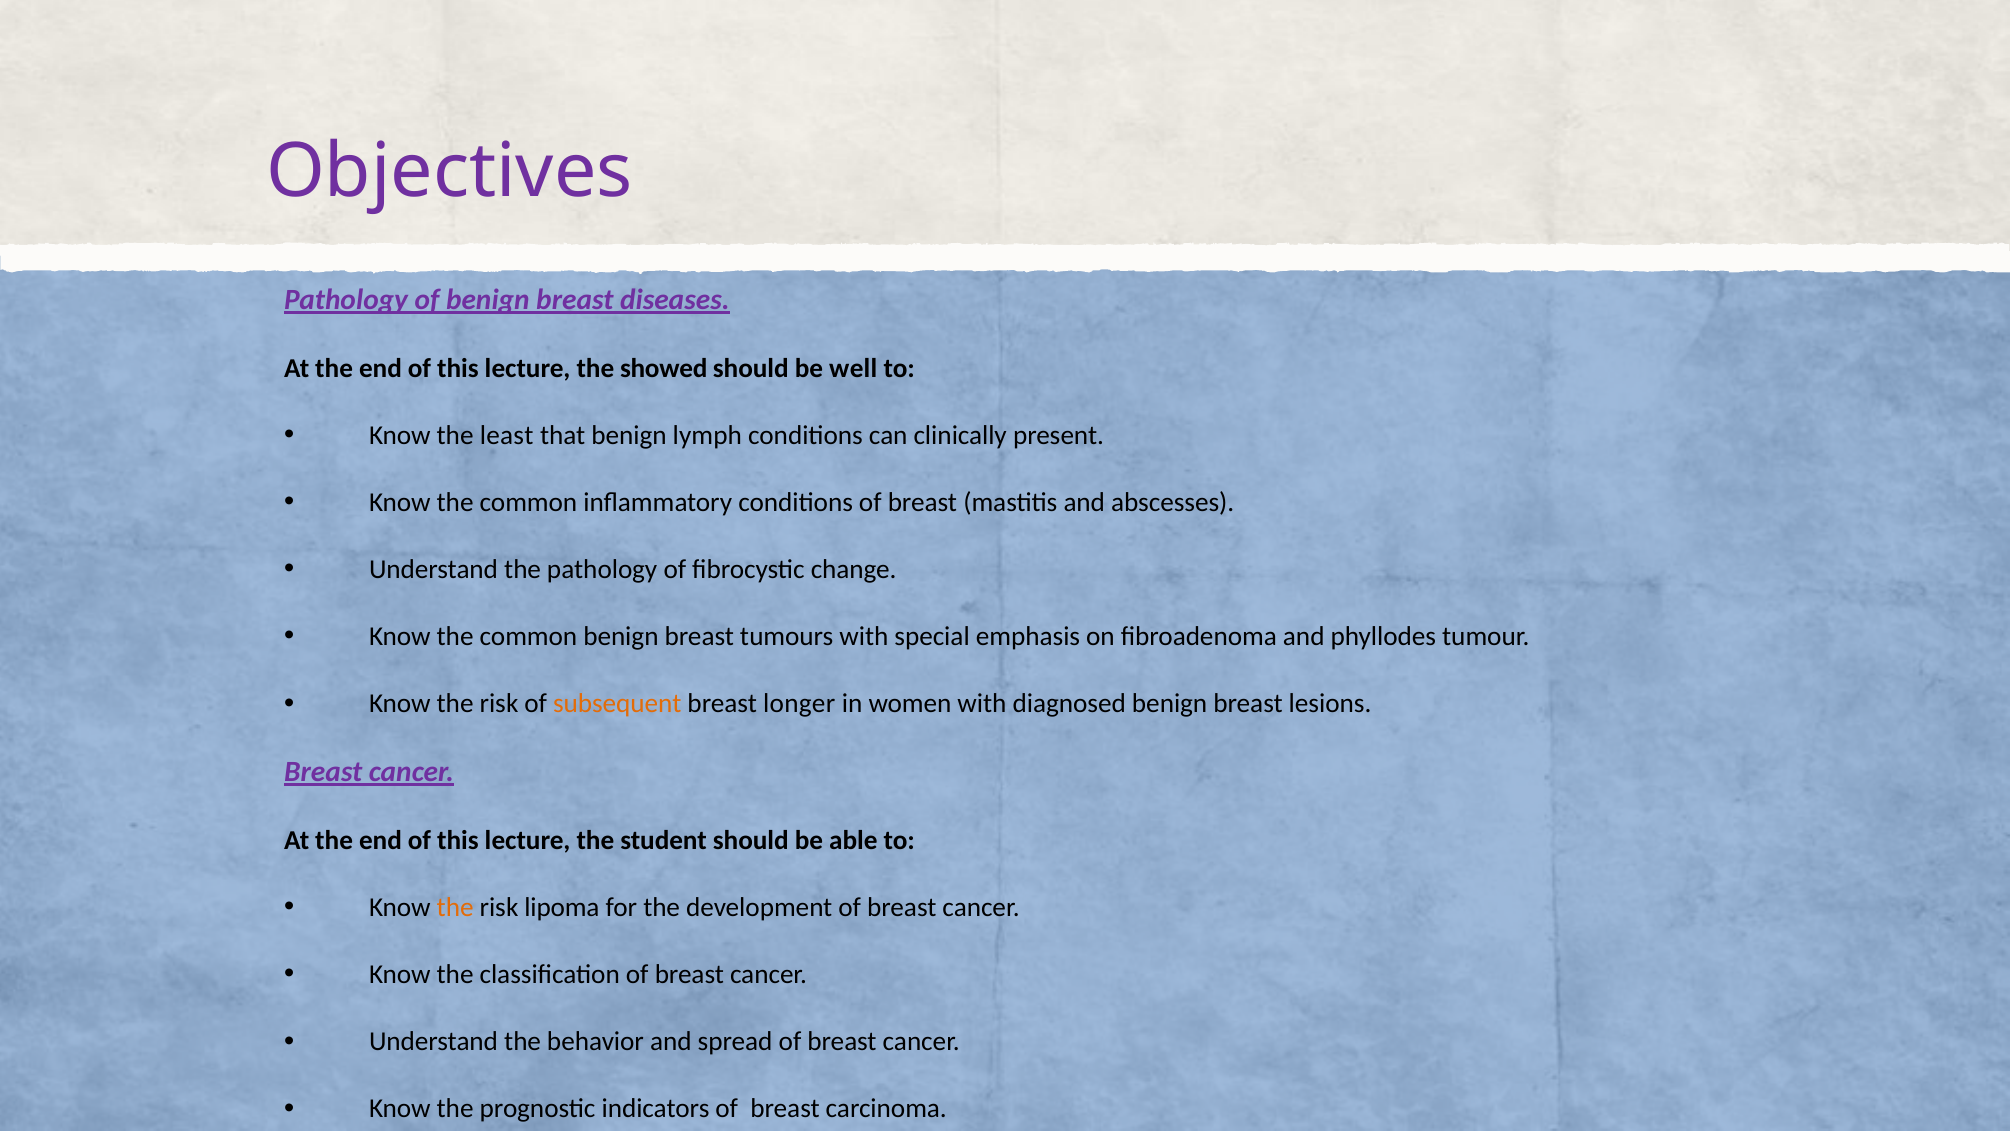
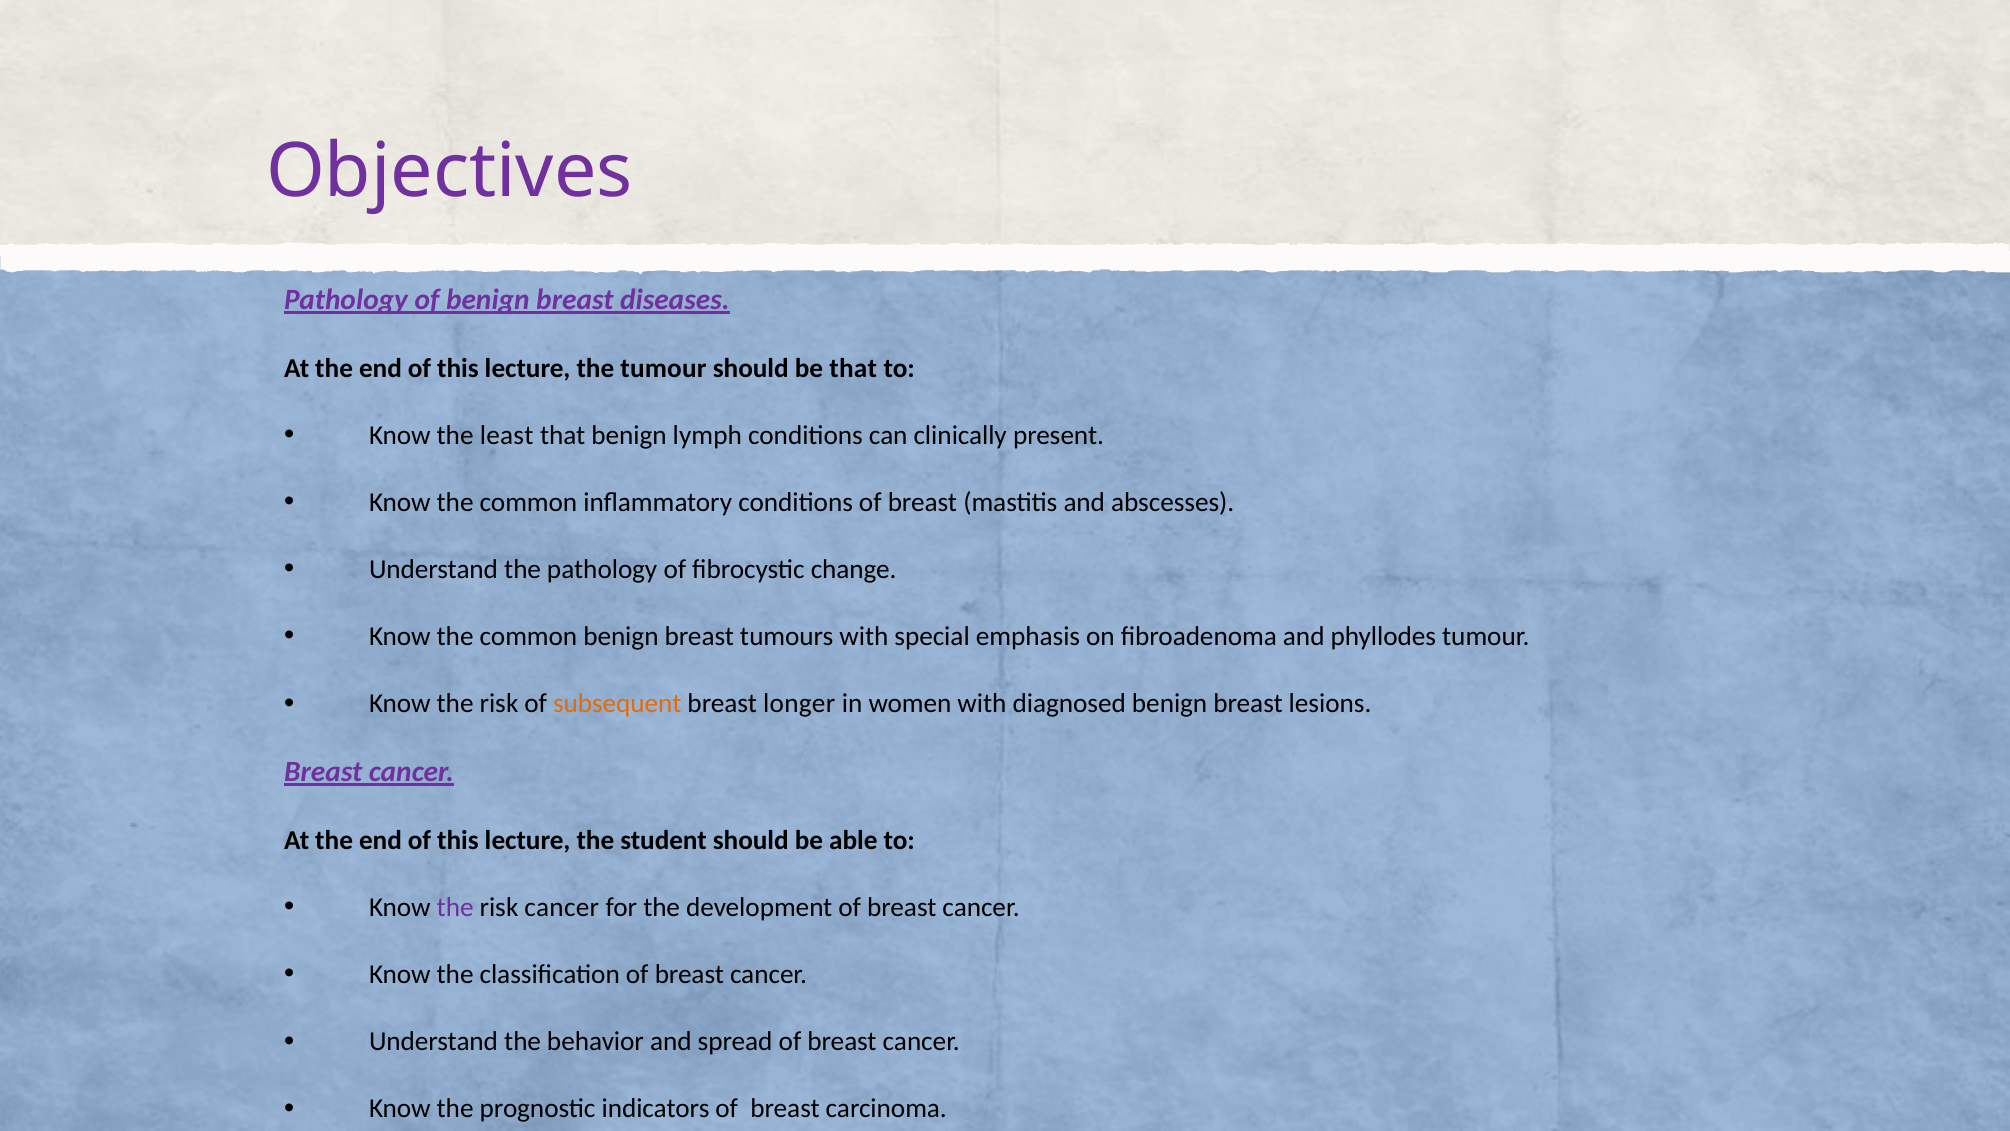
the showed: showed -> tumour
be well: well -> that
the at (455, 907) colour: orange -> purple
risk lipoma: lipoma -> cancer
